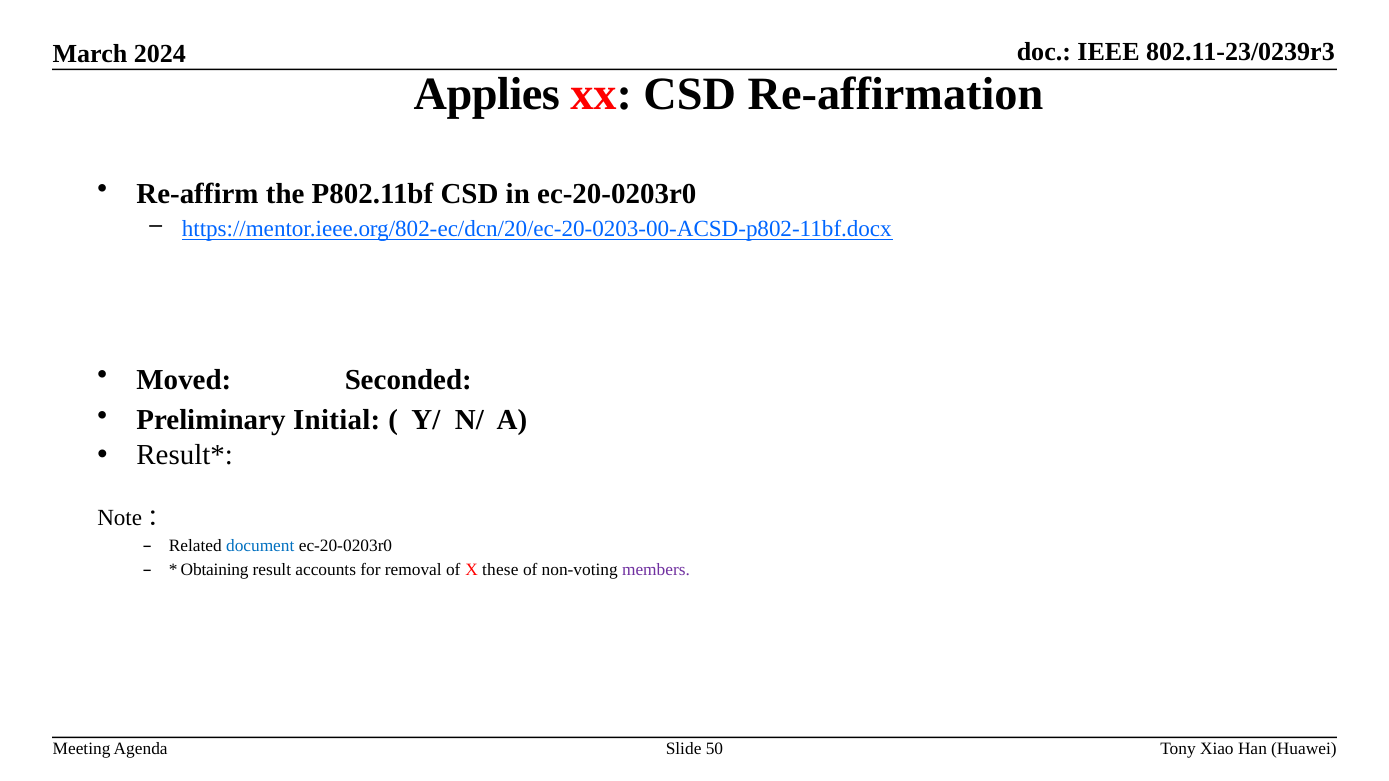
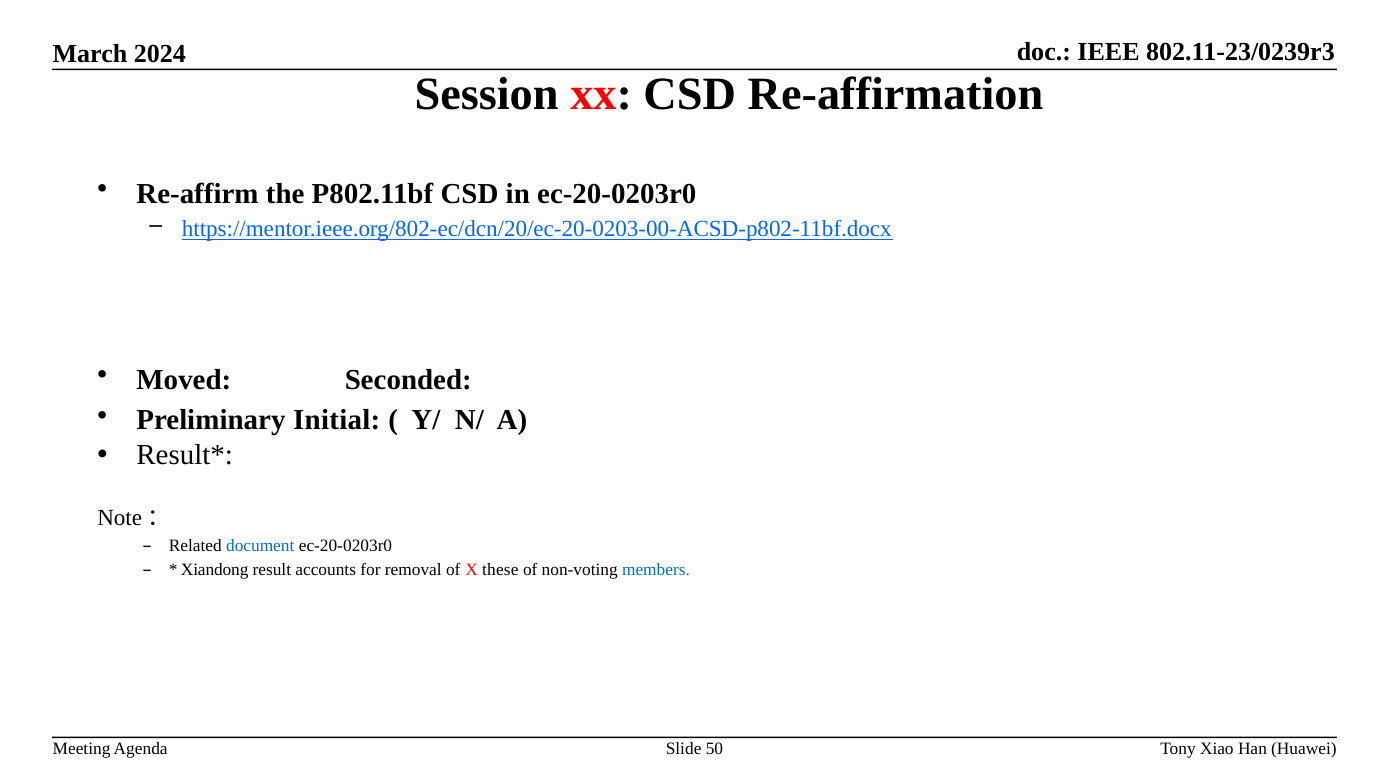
Applies: Applies -> Session
Obtaining: Obtaining -> Xiandong
members colour: purple -> blue
